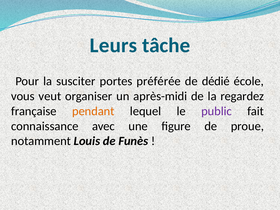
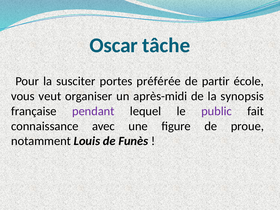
Leurs: Leurs -> Oscar
dédié: dédié -> partir
regardez: regardez -> synopsis
pendant colour: orange -> purple
